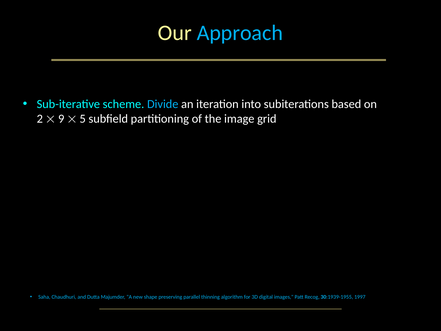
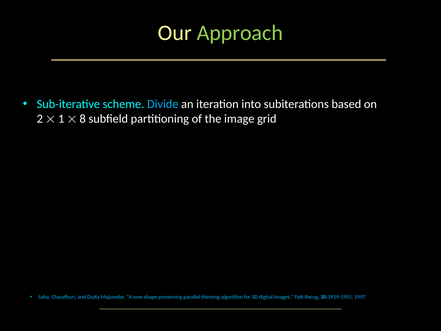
Approach colour: light blue -> light green
9: 9 -> 1
5: 5 -> 8
